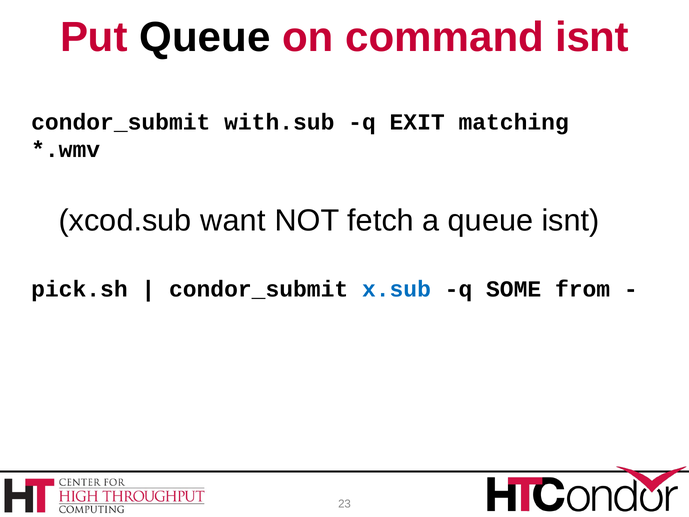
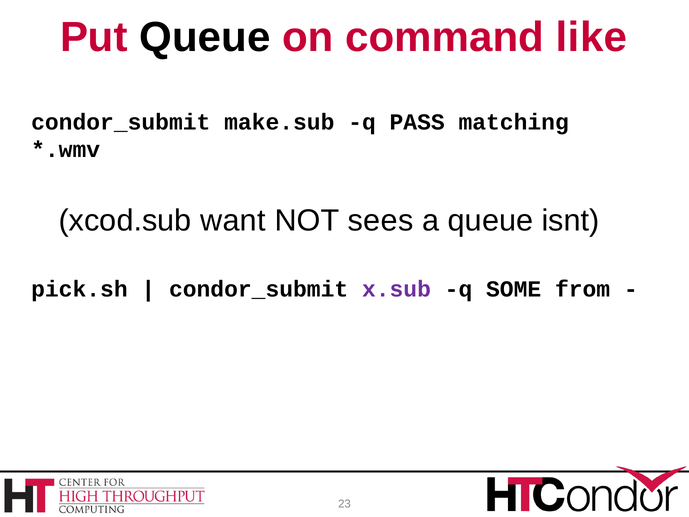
command isnt: isnt -> like
with.sub: with.sub -> make.sub
EXIT: EXIT -> PASS
fetch: fetch -> sees
x.sub colour: blue -> purple
